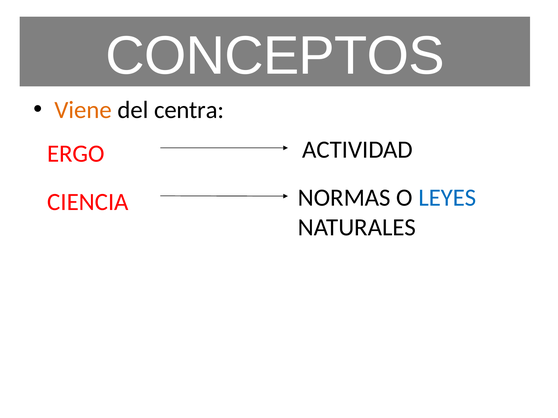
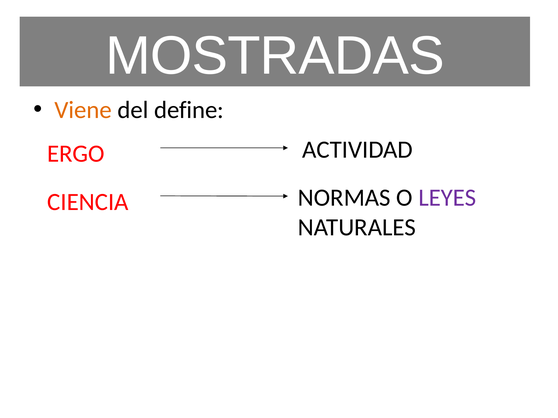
CONCEPTOS: CONCEPTOS -> MOSTRADAS
centra: centra -> define
LEYES colour: blue -> purple
